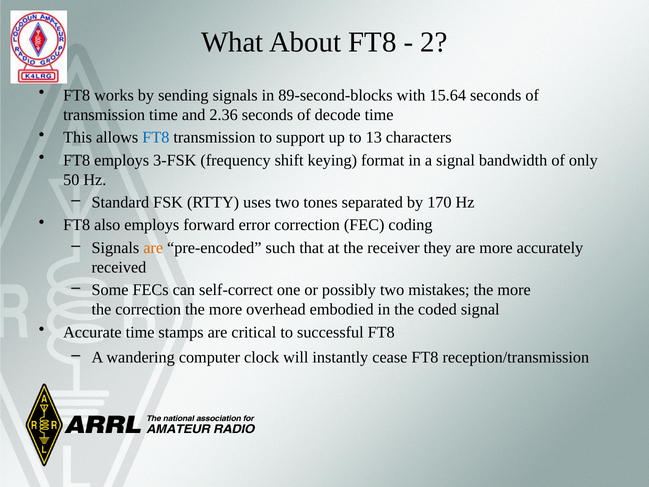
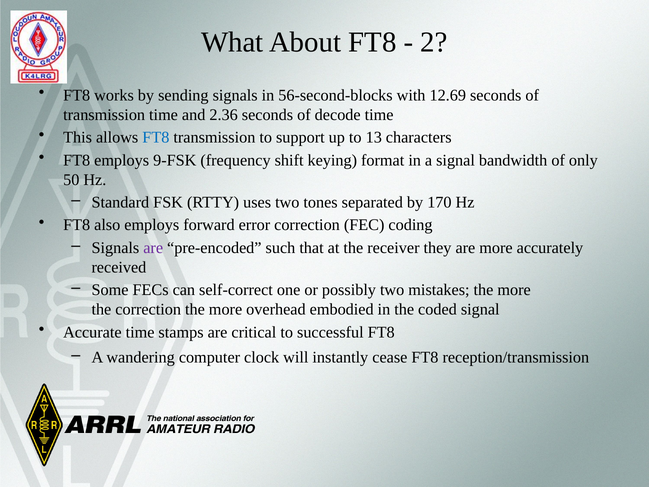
89-second-blocks: 89-second-blocks -> 56-second-blocks
15.64: 15.64 -> 12.69
3-FSK: 3-FSK -> 9-FSK
are at (153, 248) colour: orange -> purple
